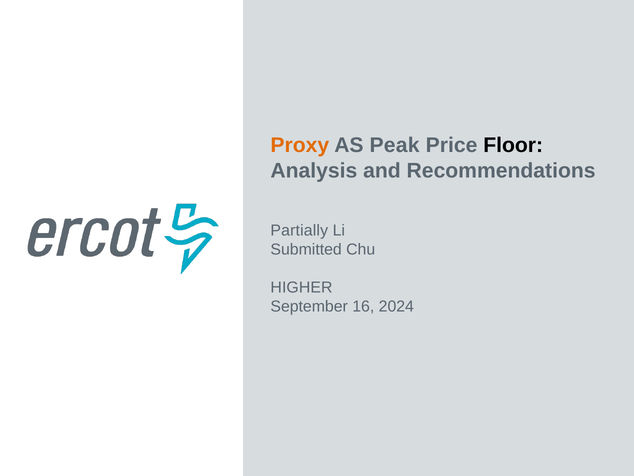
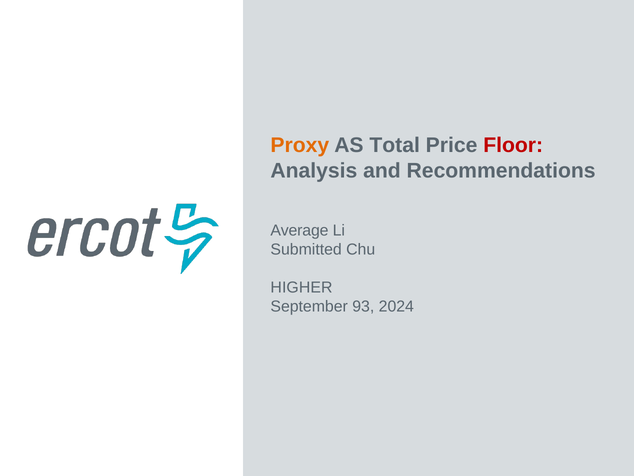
Peak: Peak -> Total
Floor colour: black -> red
Partially: Partially -> Average
16: 16 -> 93
